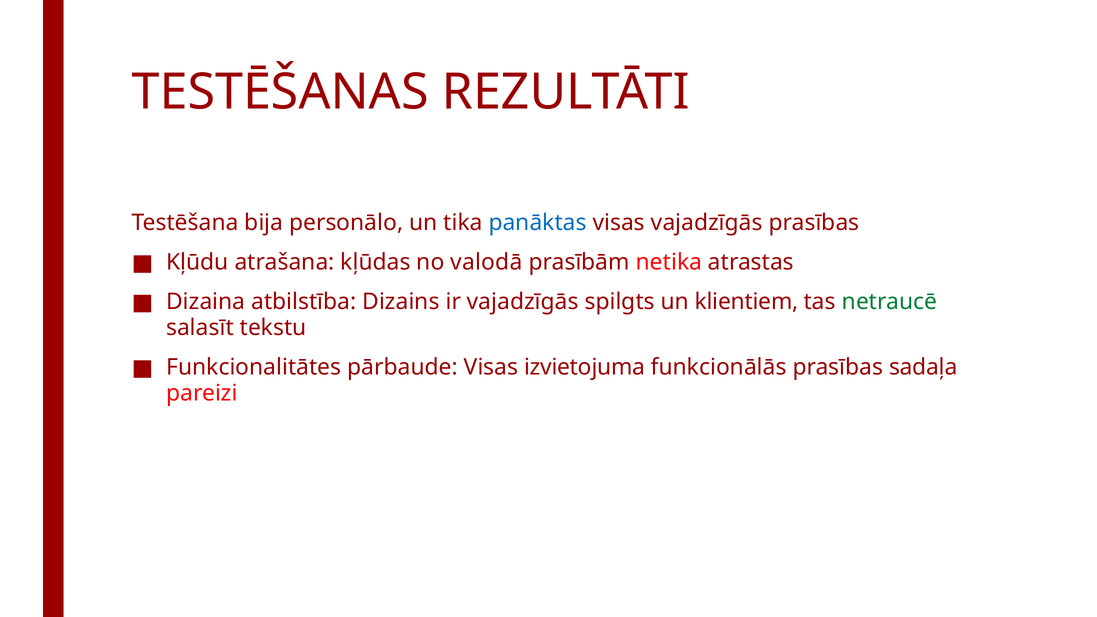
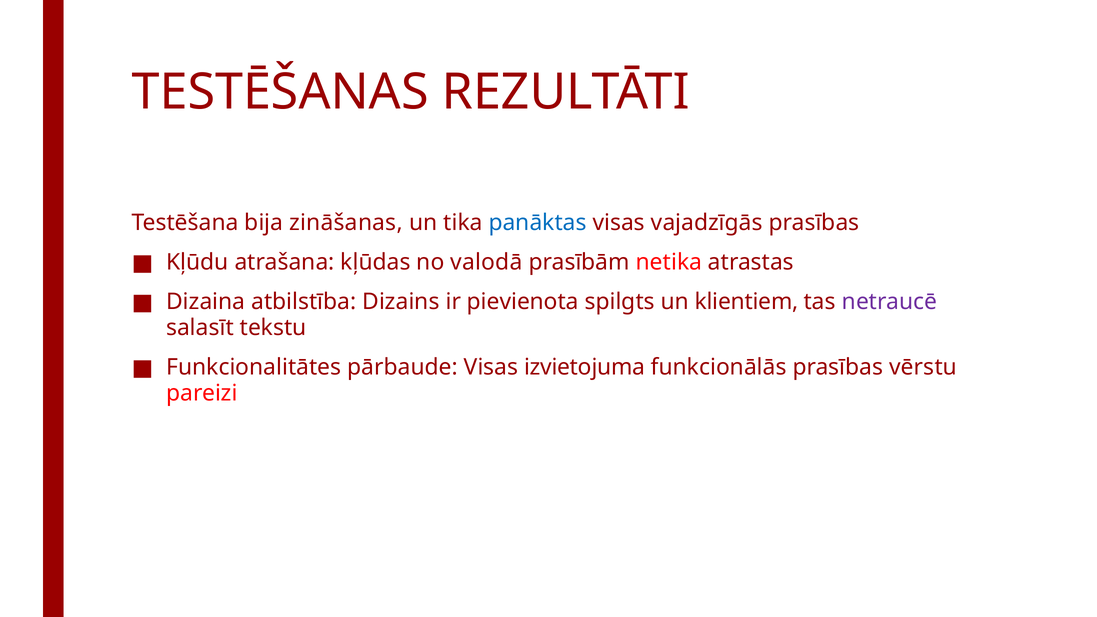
personālo: personālo -> zināšanas
ir vajadzīgās: vajadzīgās -> pievienota
netraucē colour: green -> purple
sadaļa: sadaļa -> vērstu
